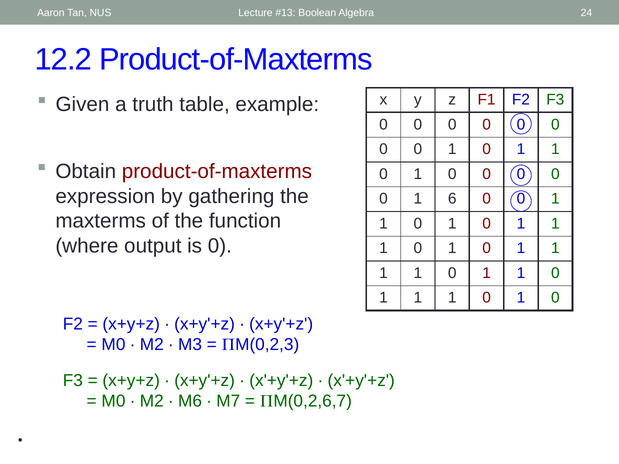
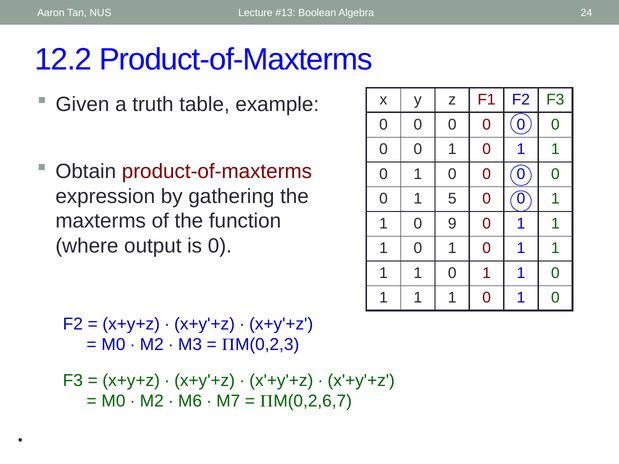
6: 6 -> 5
1 at (452, 224): 1 -> 9
